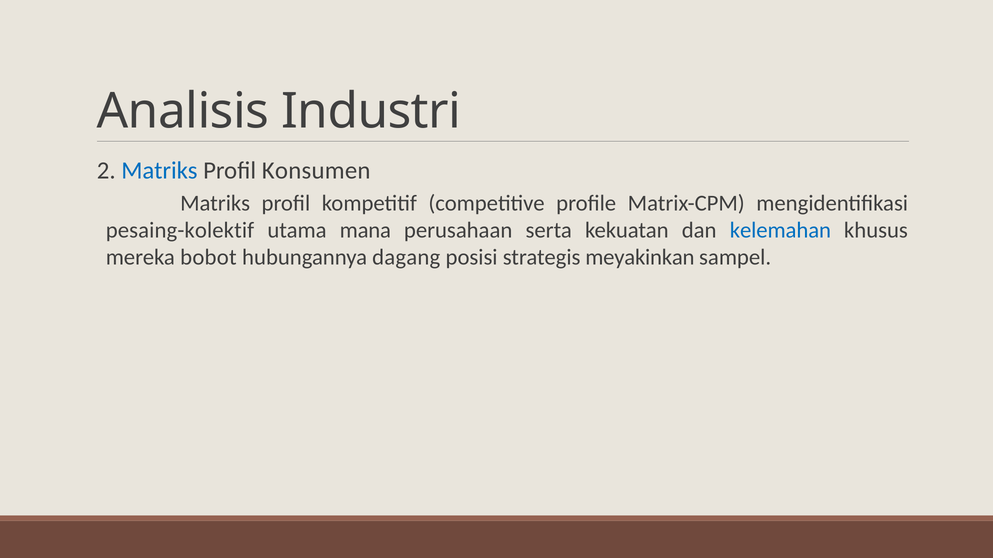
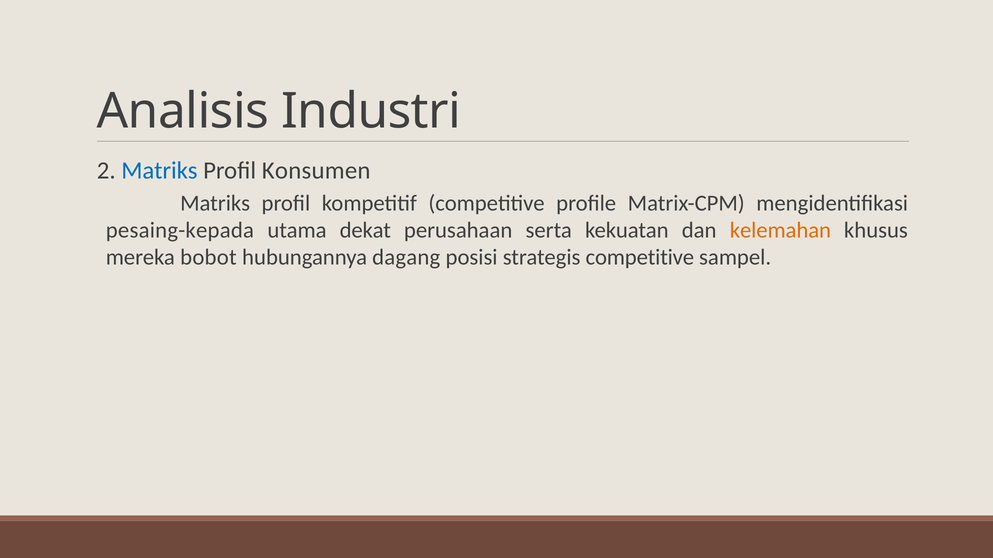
pesaing-kolektif: pesaing-kolektif -> pesaing-kepada
mana: mana -> dekat
kelemahan colour: blue -> orange
strategis meyakinkan: meyakinkan -> competitive
